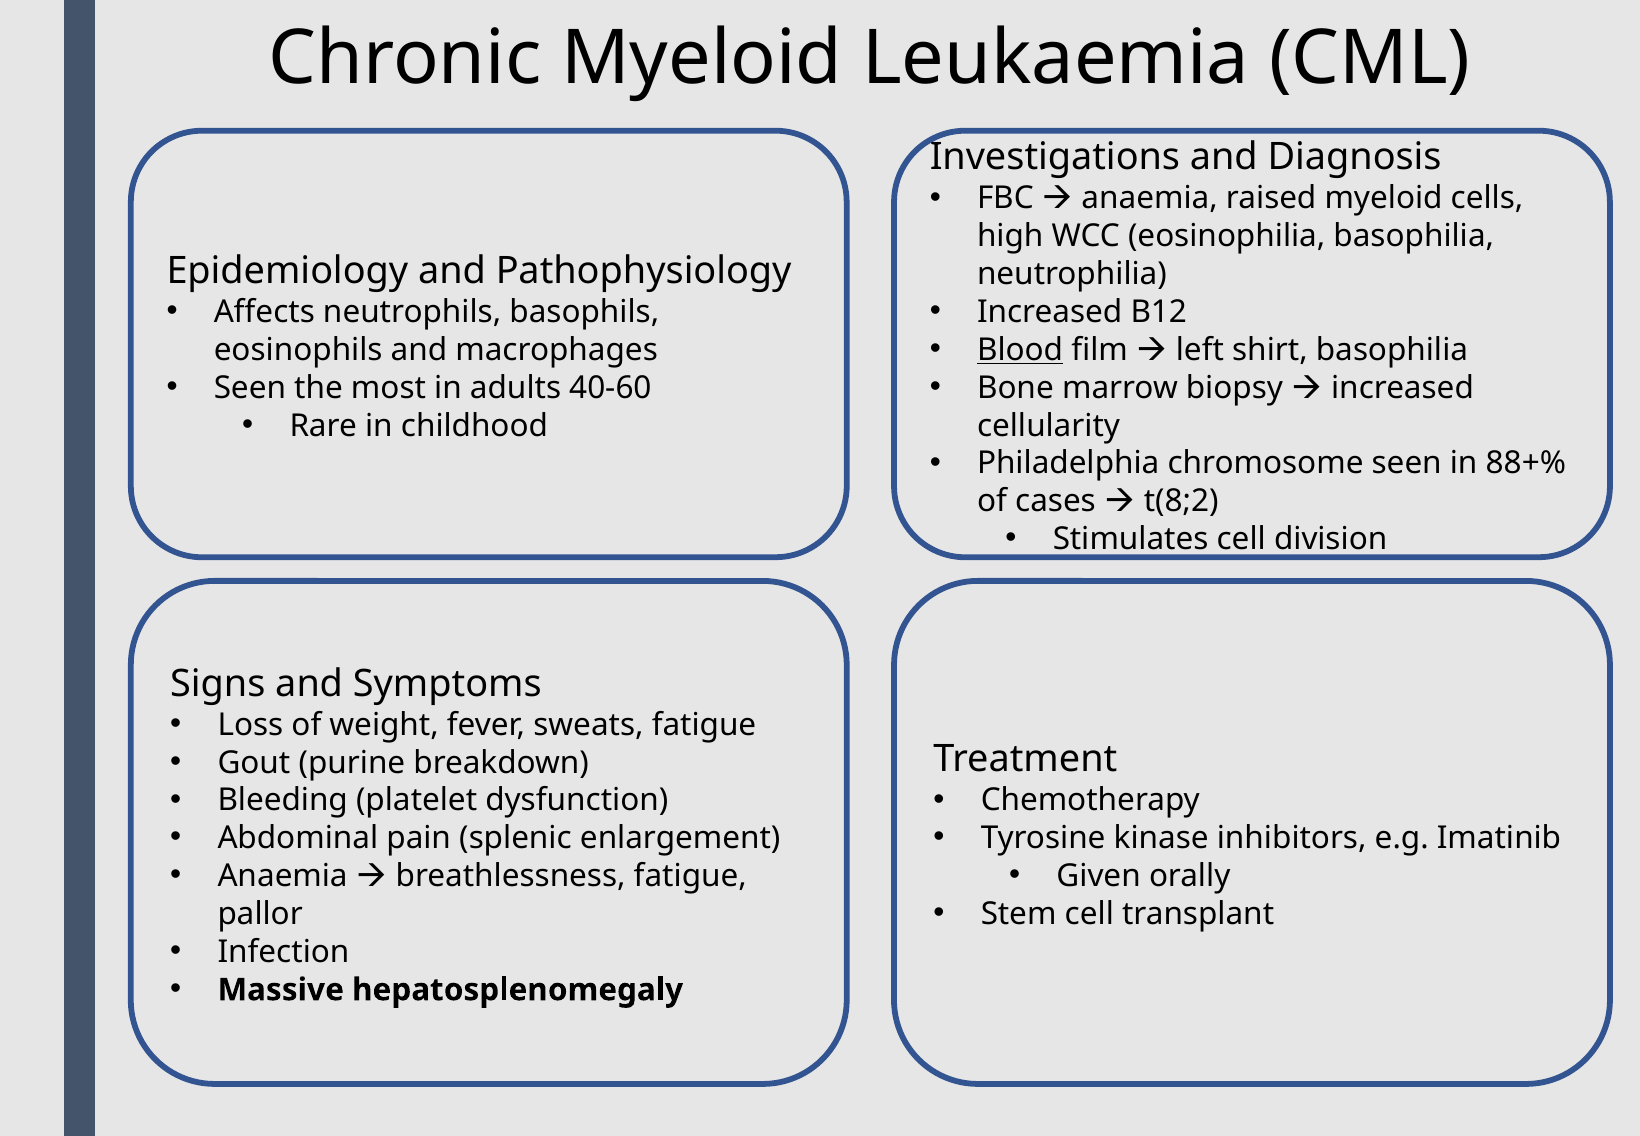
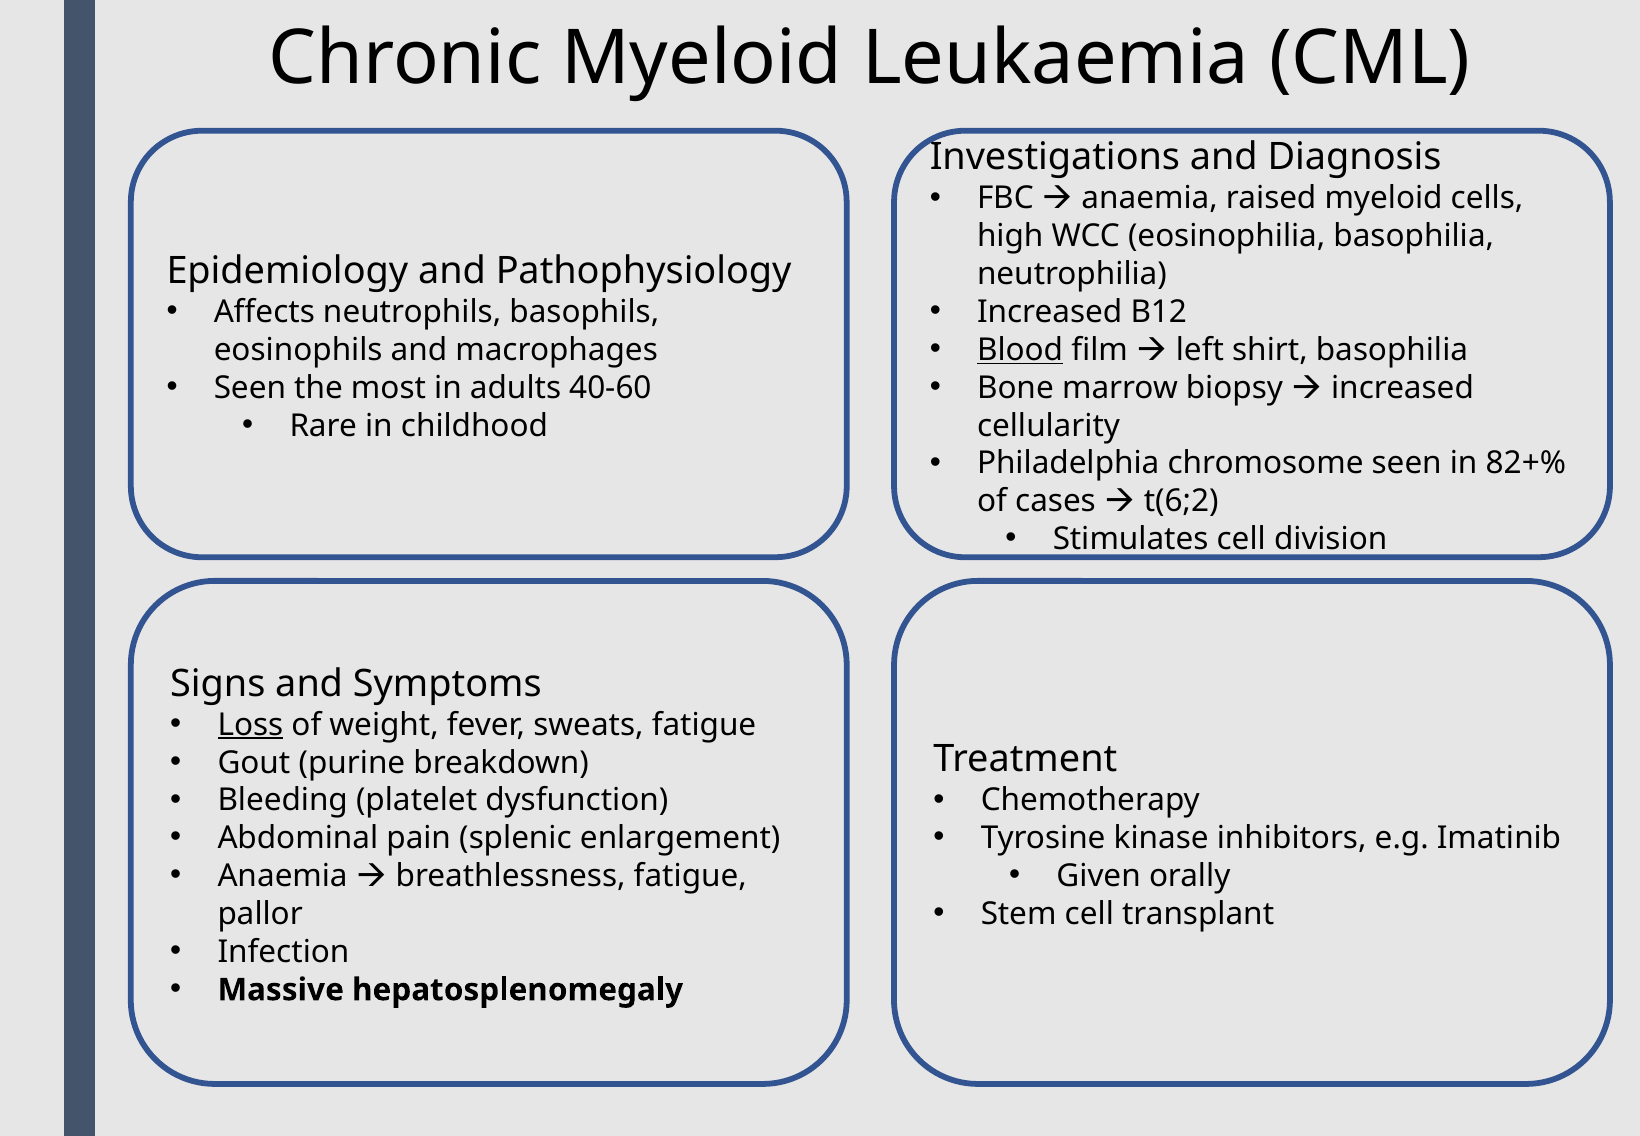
88+%: 88+% -> 82+%
t(8;2: t(8;2 -> t(6;2
Loss underline: none -> present
